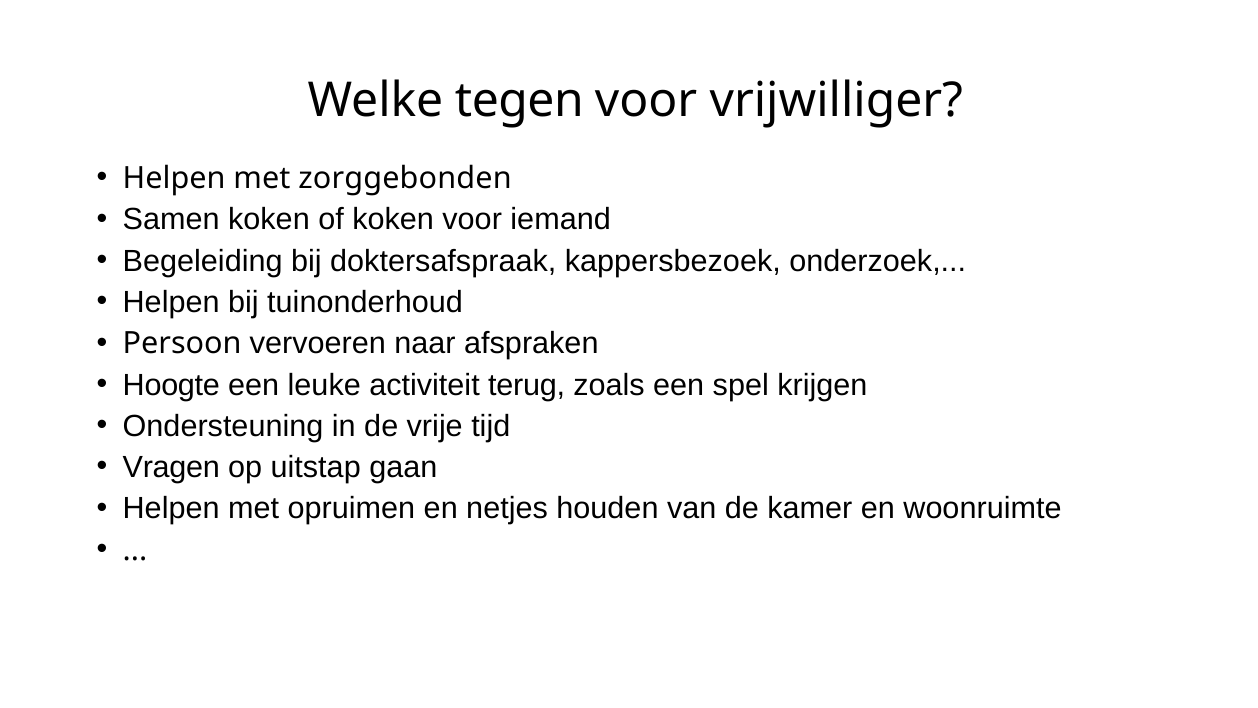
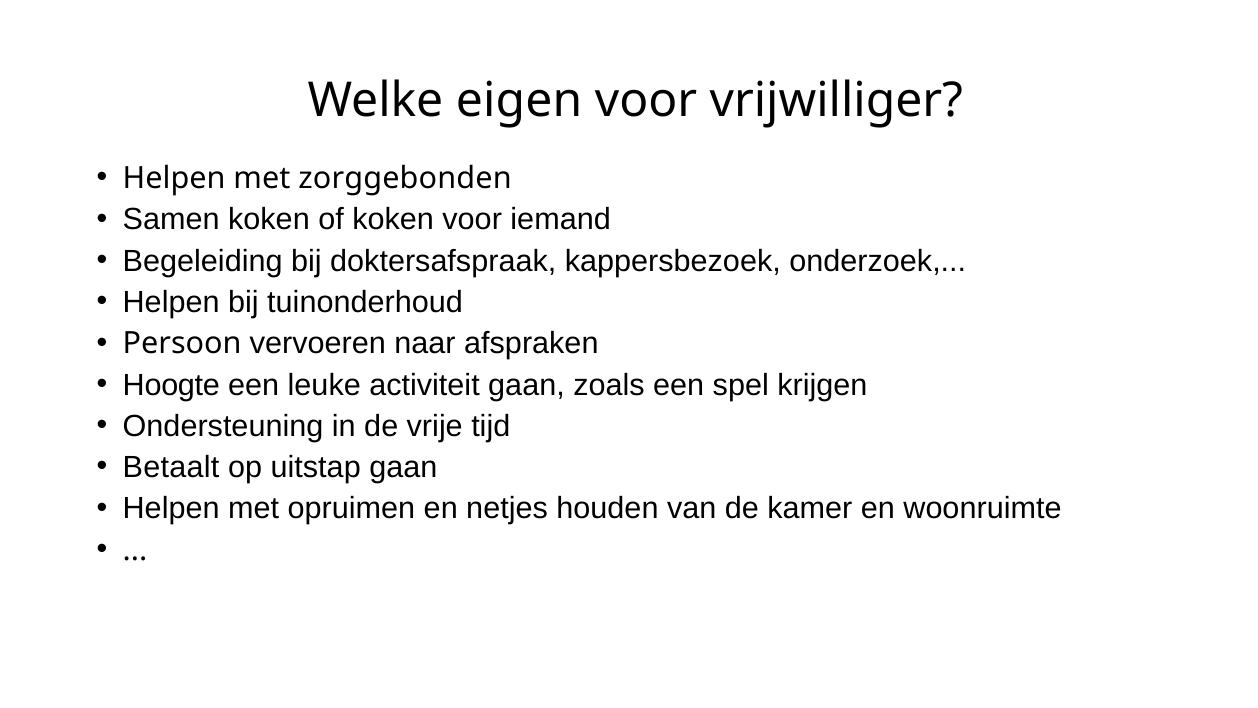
tegen: tegen -> eigen
activiteit terug: terug -> gaan
Vragen: Vragen -> Betaalt
